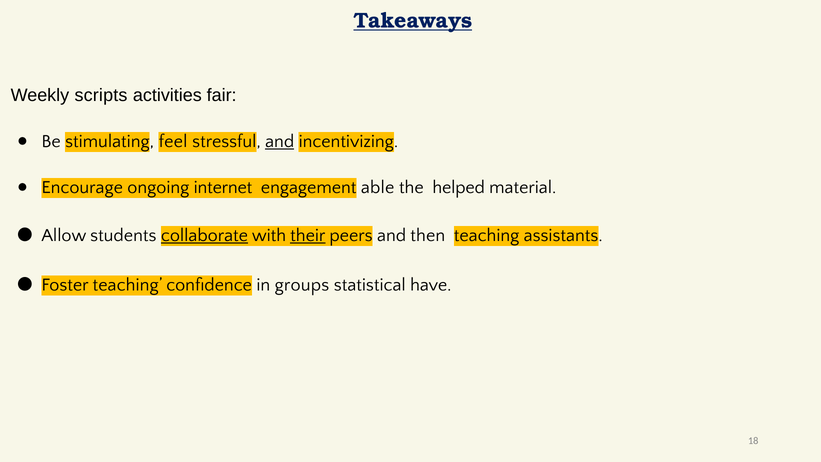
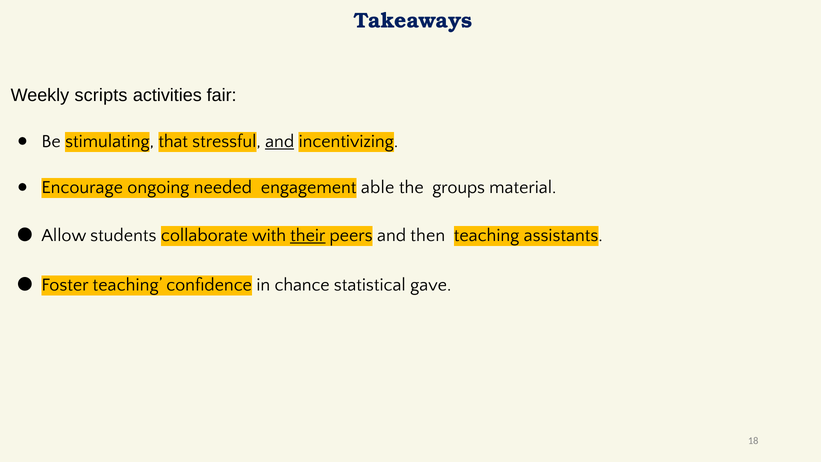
Takeaways underline: present -> none
feel: feel -> that
internet: internet -> needed
helped: helped -> groups
collaborate underline: present -> none
groups: groups -> chance
have: have -> gave
